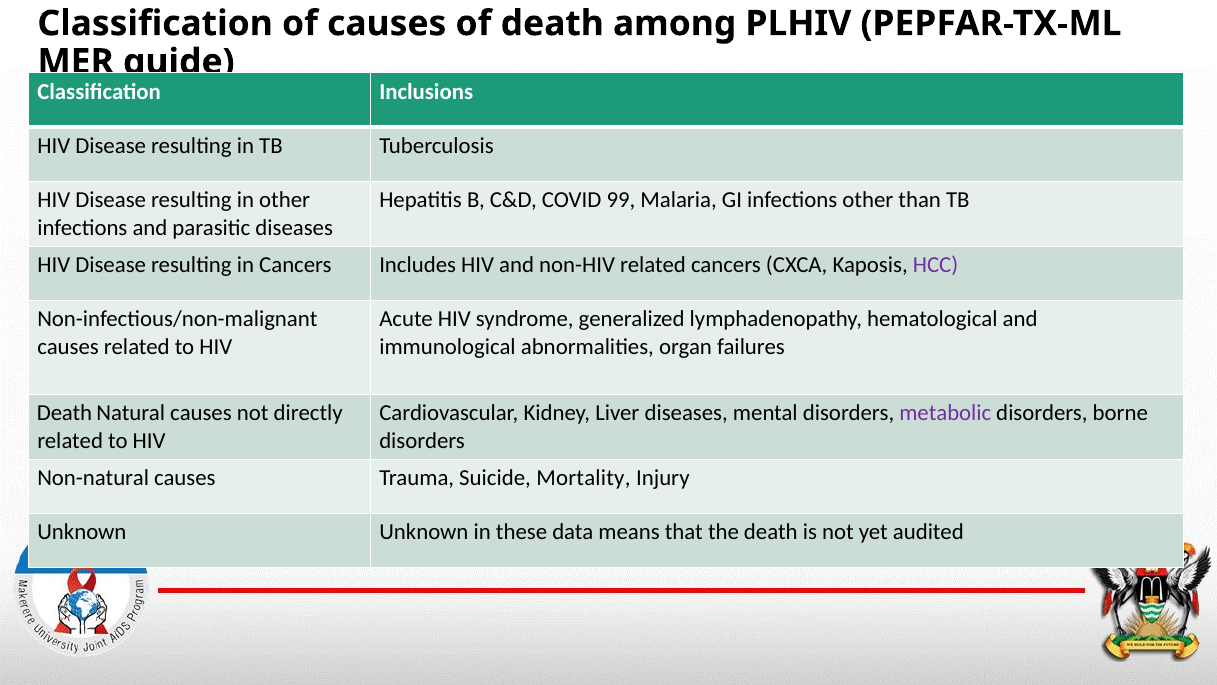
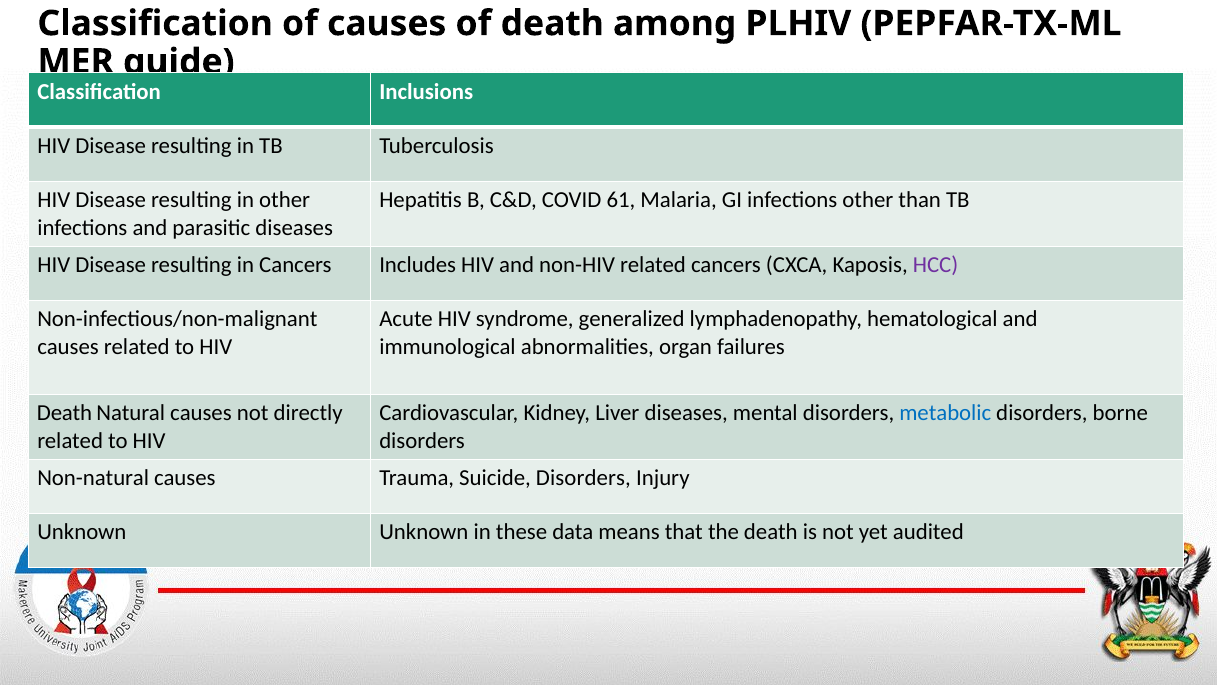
99: 99 -> 61
metabolic colour: purple -> blue
Suicide Mortality: Mortality -> Disorders
